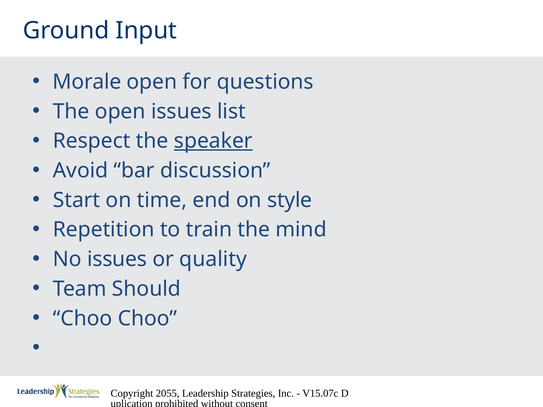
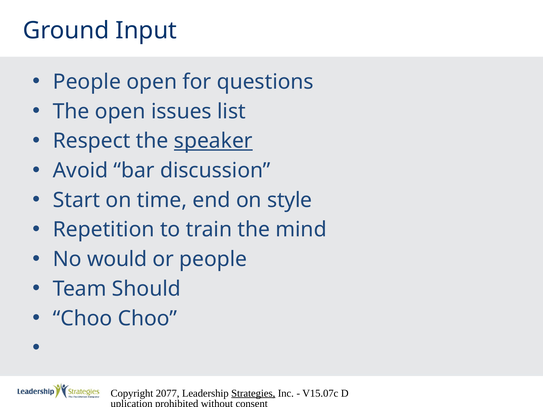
Morale at (87, 82): Morale -> People
No issues: issues -> would
or quality: quality -> people
2055: 2055 -> 2077
Strategies underline: none -> present
